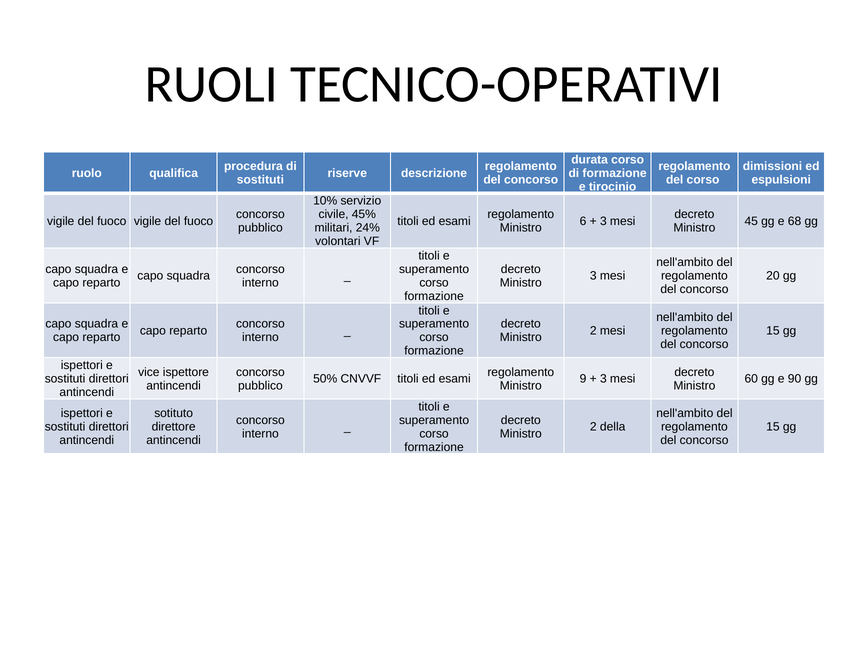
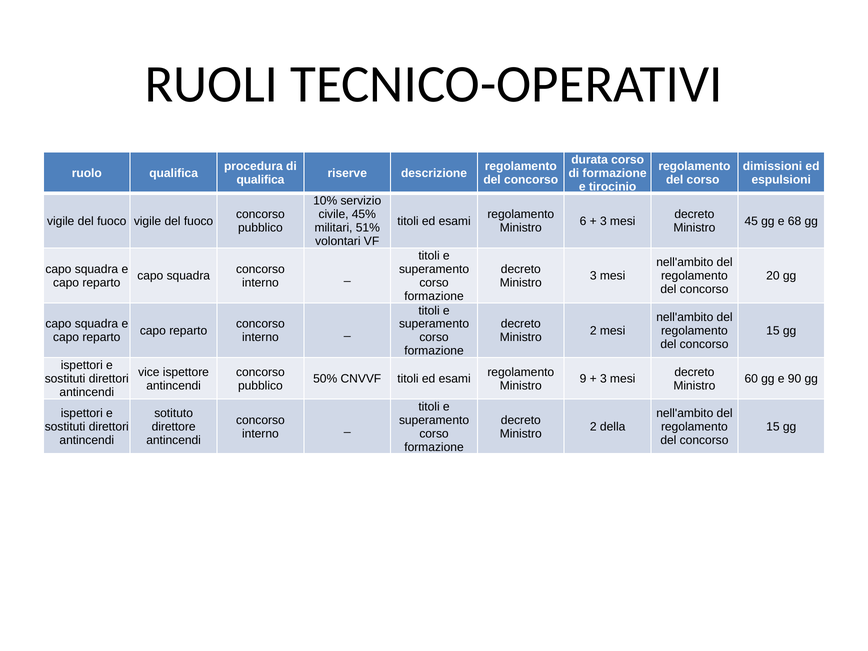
sostituti at (260, 180): sostituti -> qualifica
24%: 24% -> 51%
